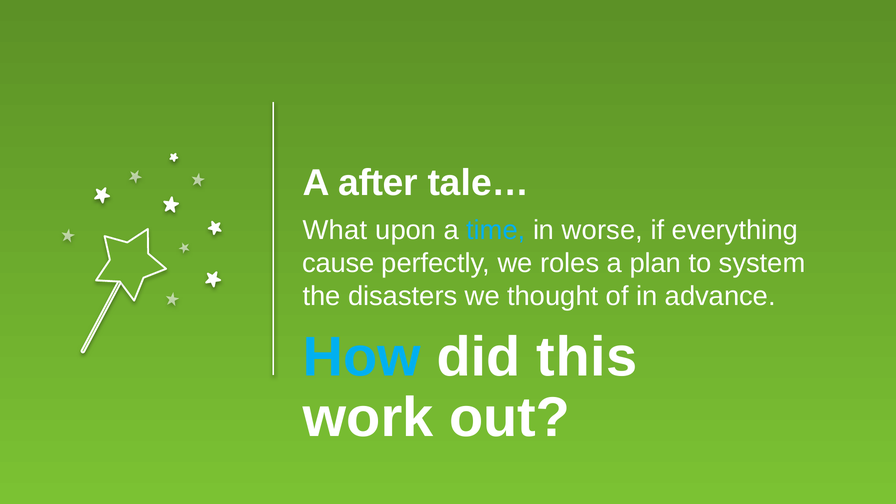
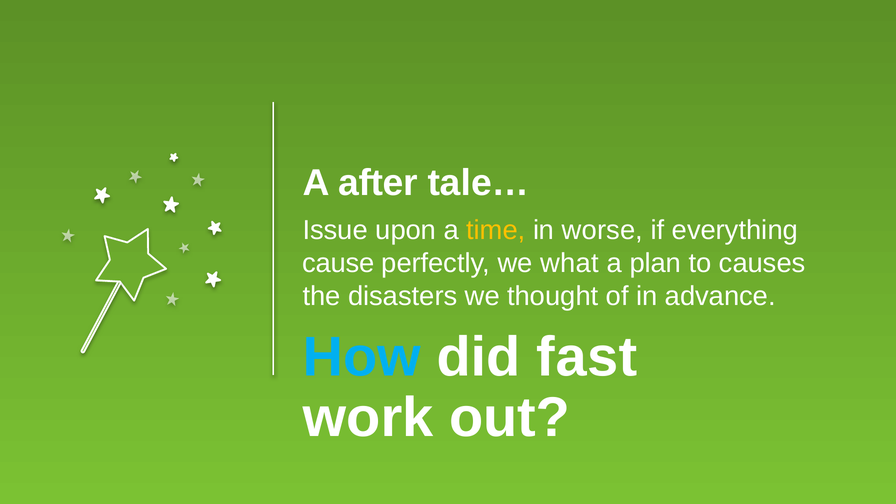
What: What -> Issue
time colour: light blue -> yellow
roles: roles -> what
system: system -> causes
this: this -> fast
